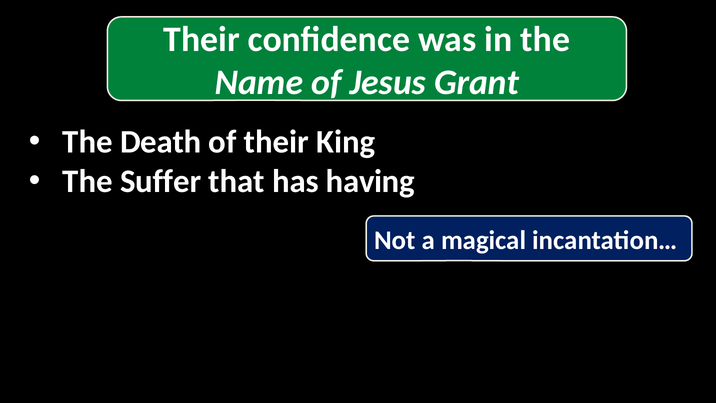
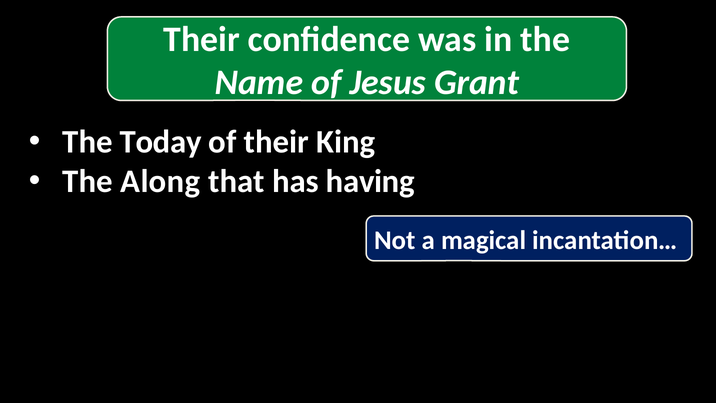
Death: Death -> Today
Suffer: Suffer -> Along
